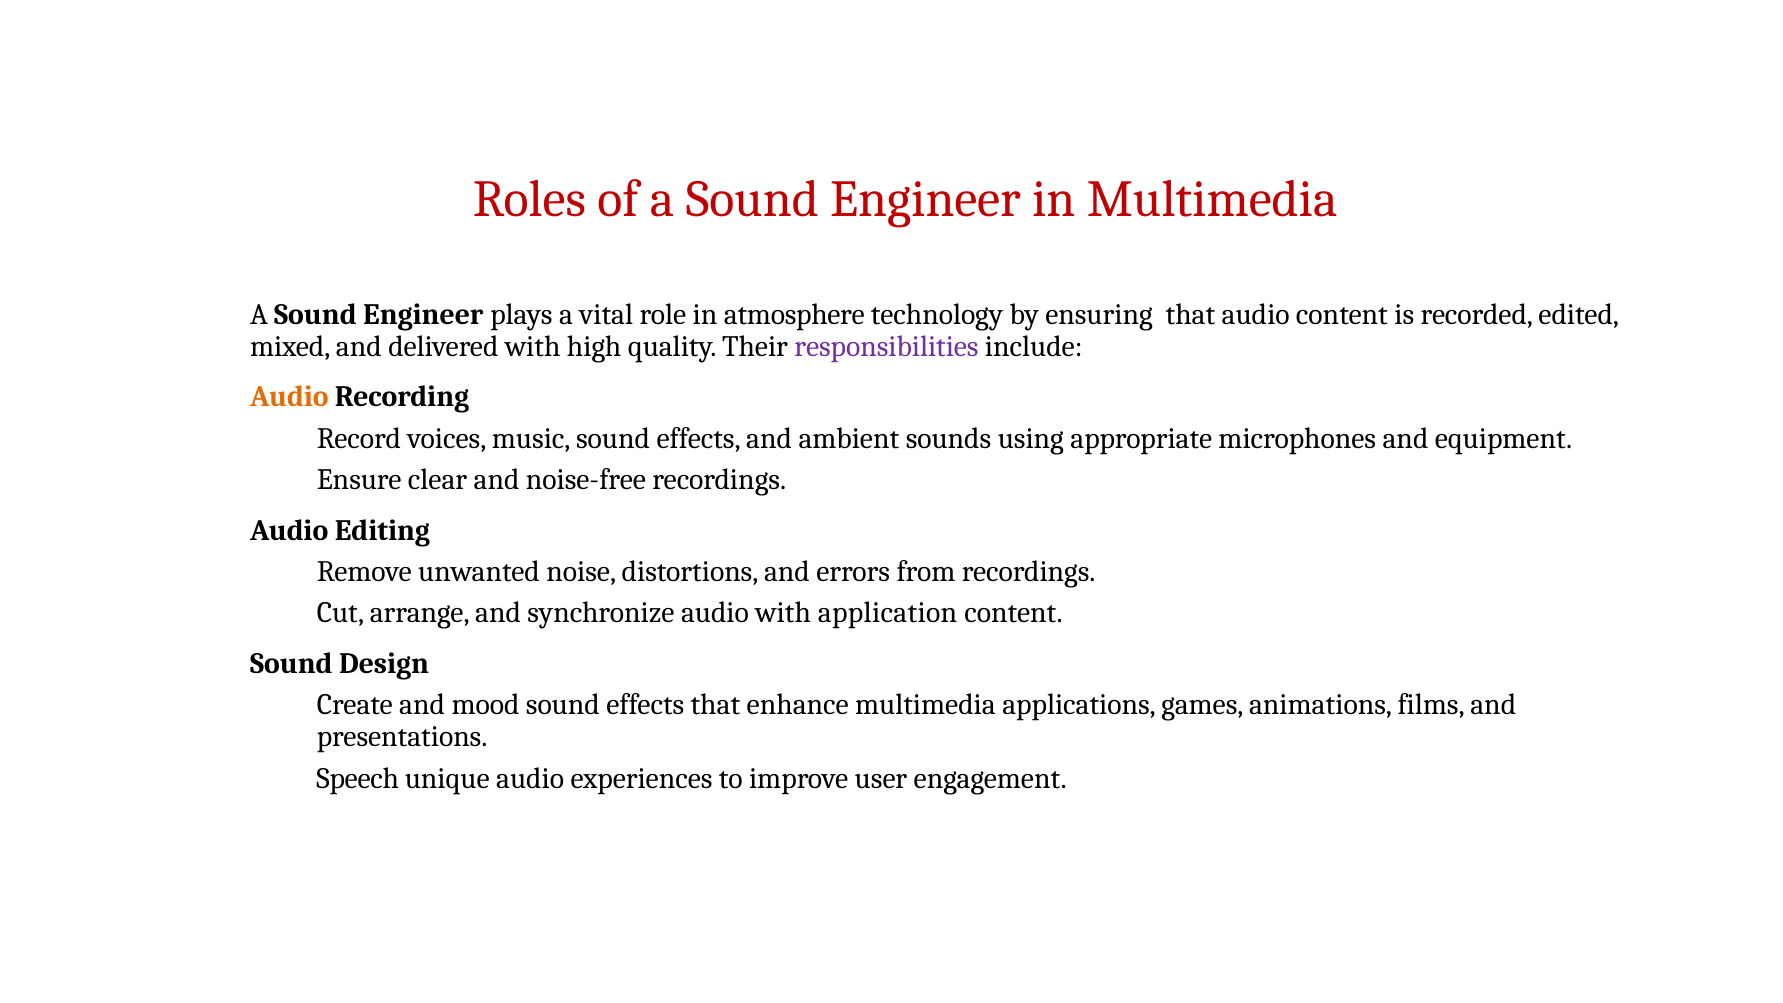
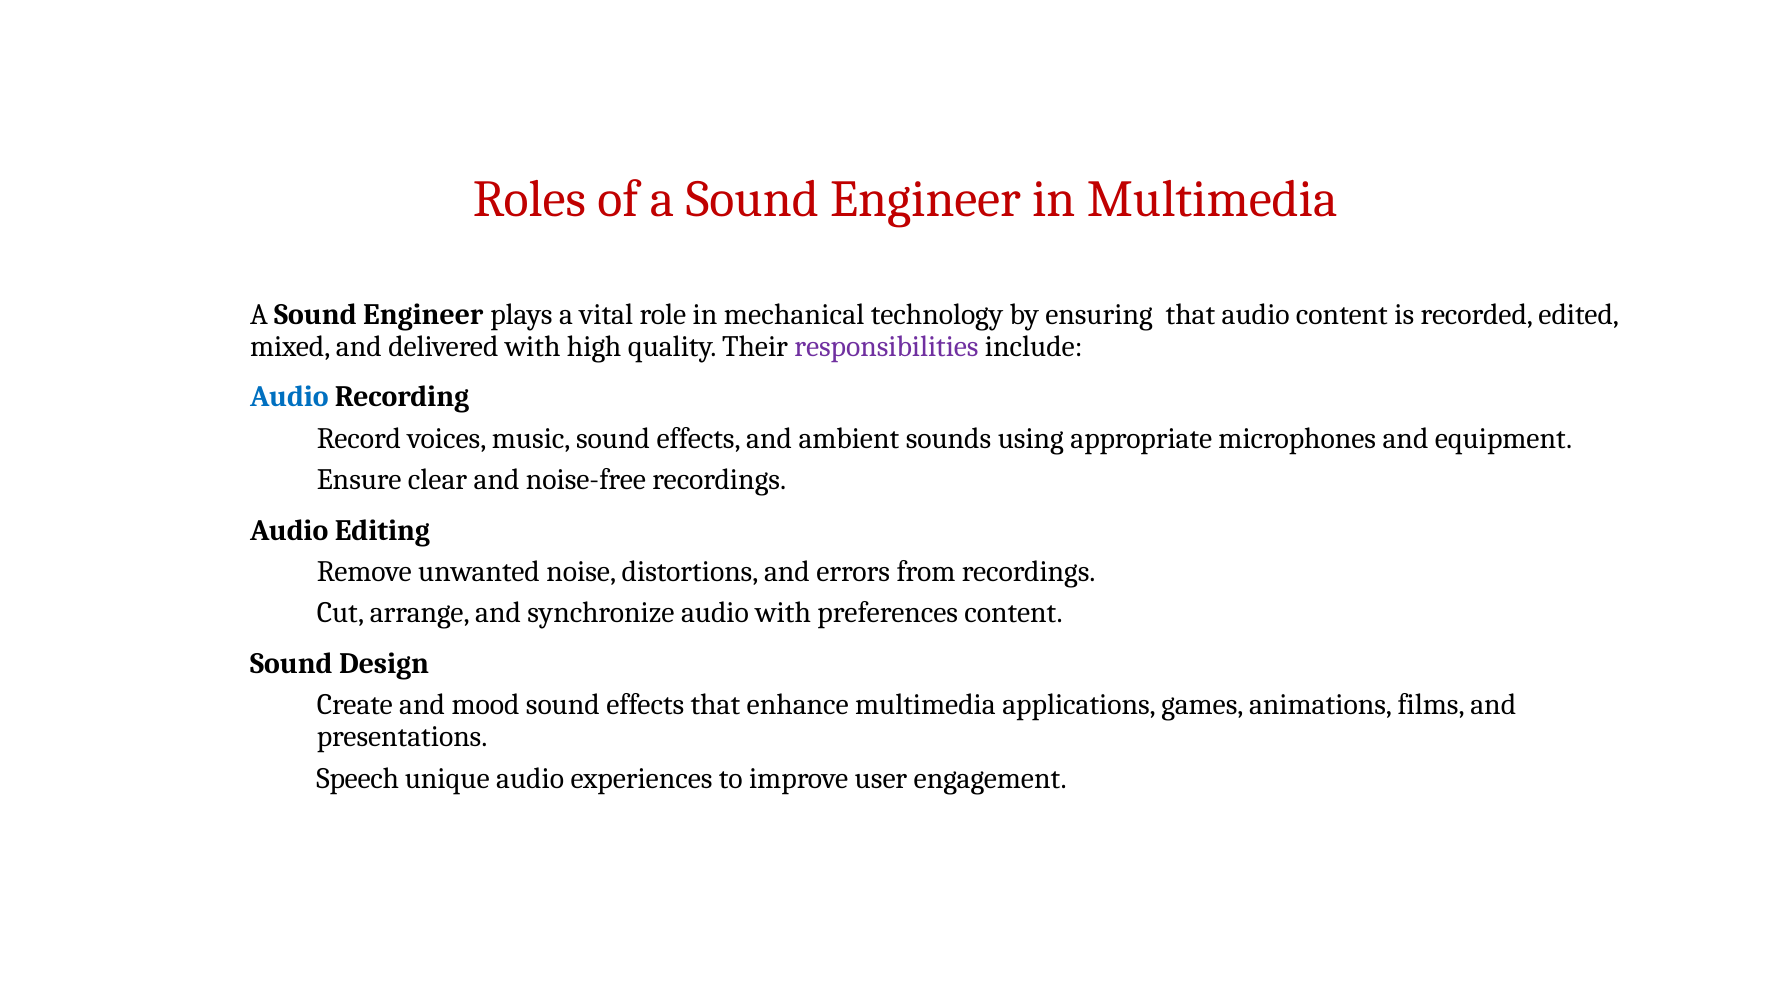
atmosphere: atmosphere -> mechanical
Audio at (289, 397) colour: orange -> blue
application: application -> preferences
